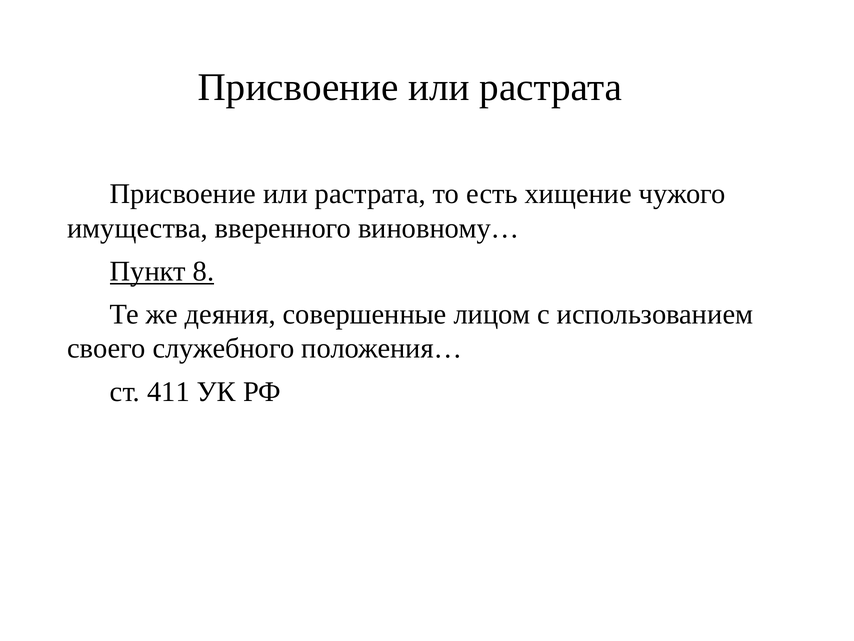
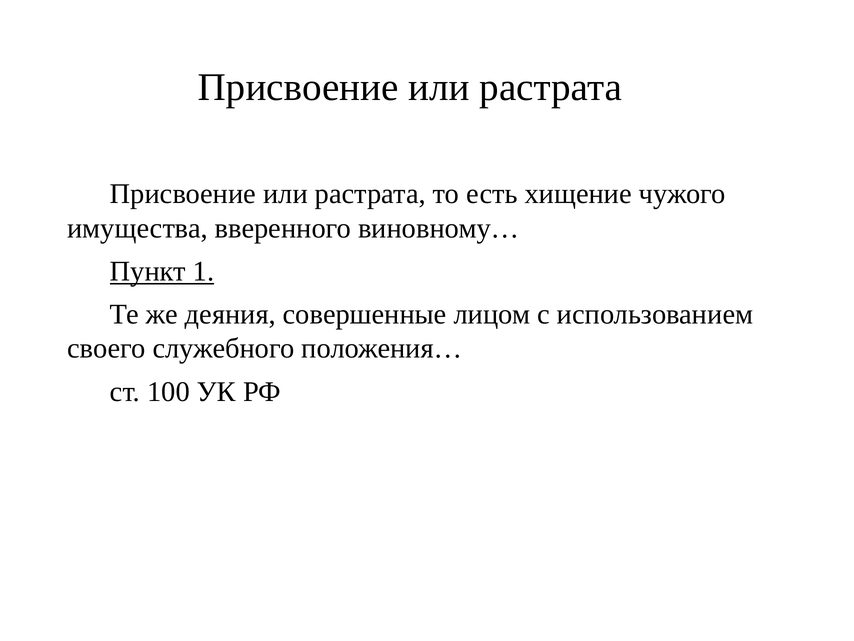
8: 8 -> 1
411: 411 -> 100
